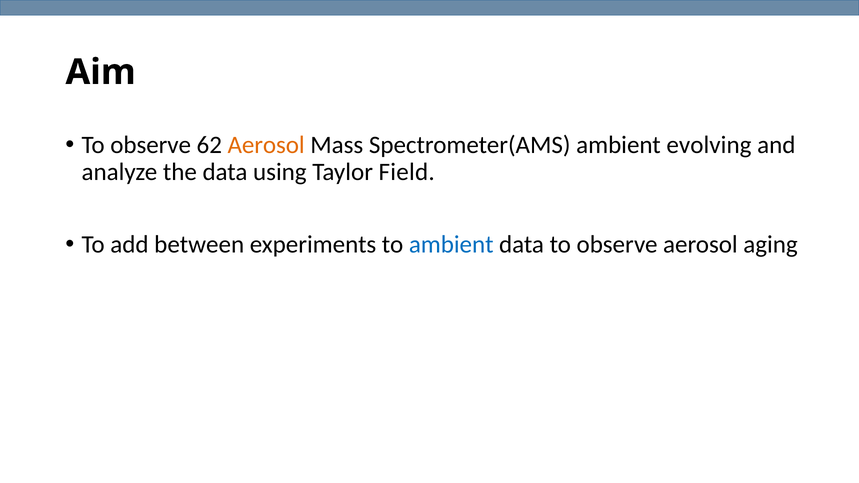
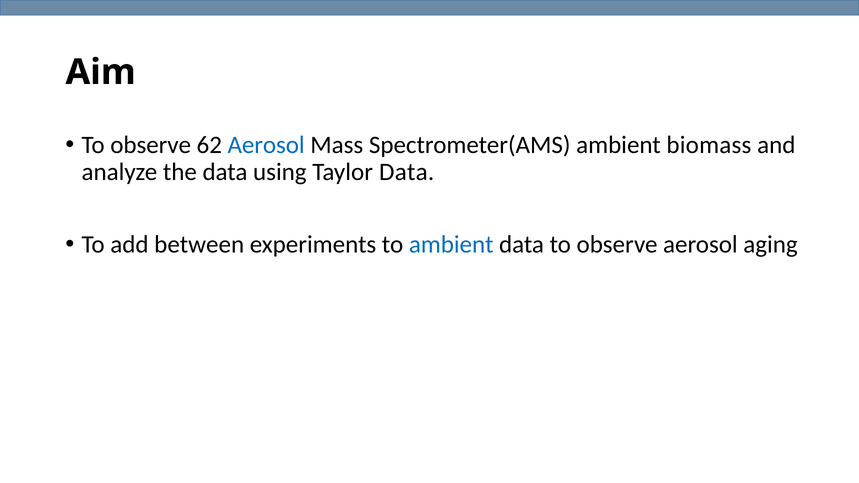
Aerosol at (266, 145) colour: orange -> blue
evolving: evolving -> biomass
Taylor Field: Field -> Data
